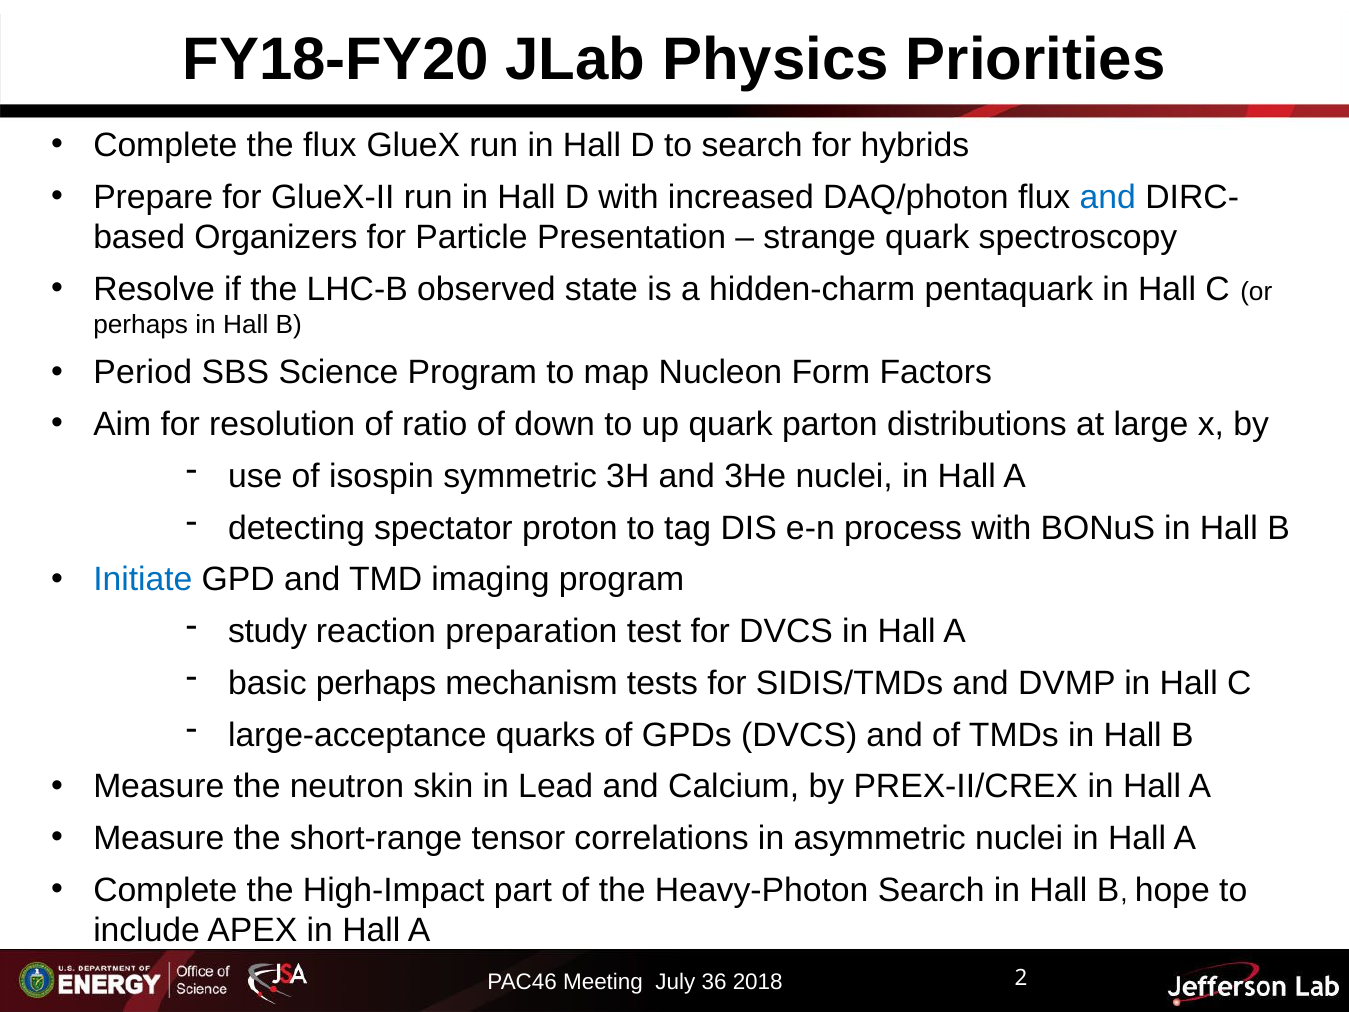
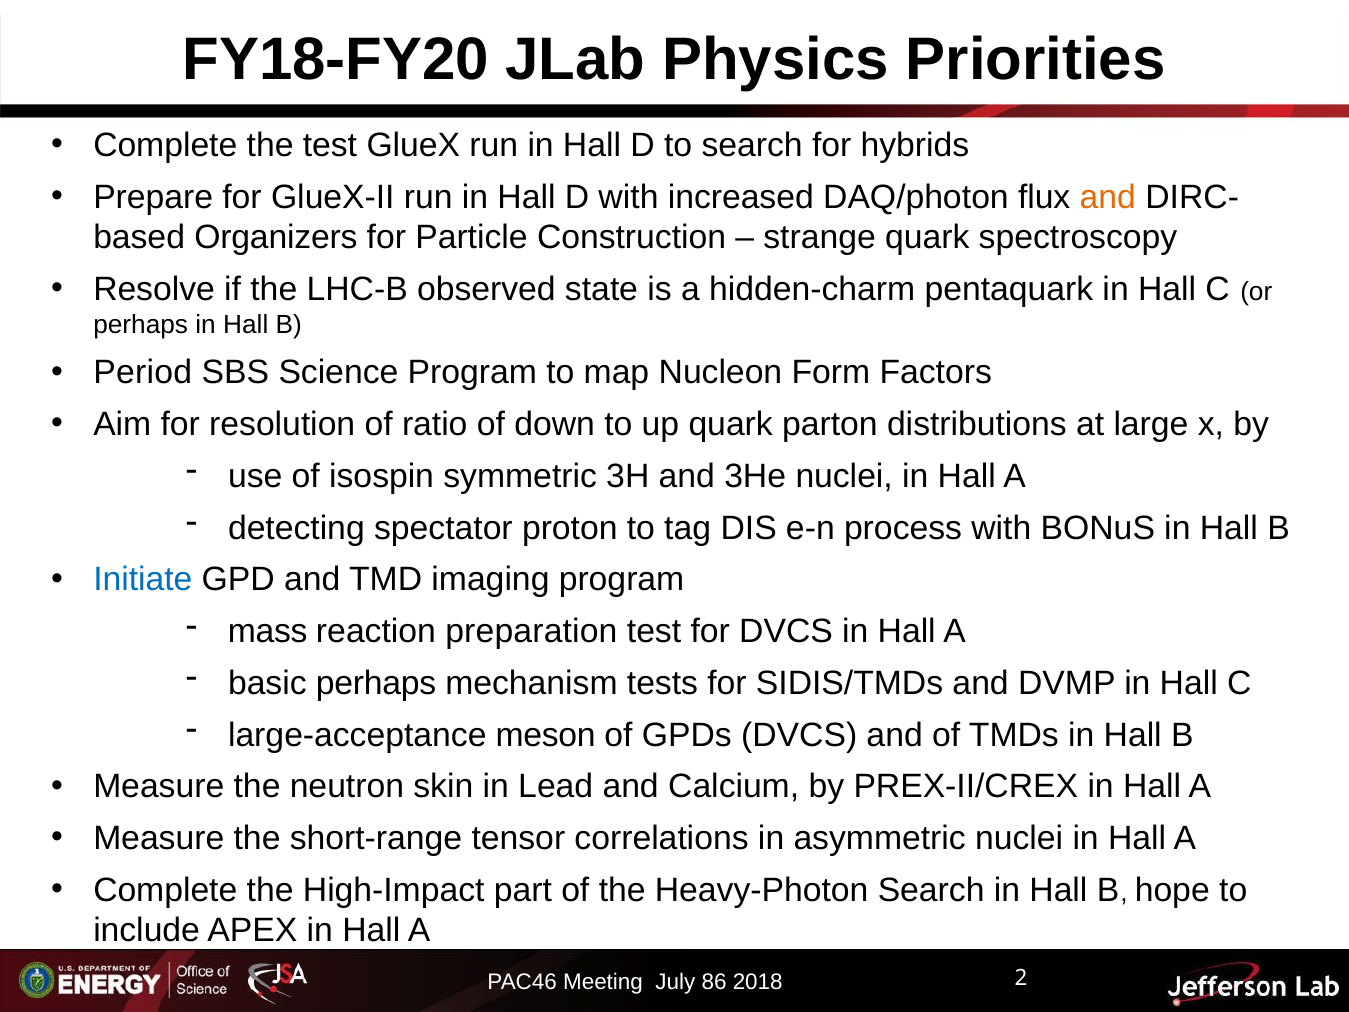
the flux: flux -> test
and at (1108, 197) colour: blue -> orange
Presentation: Presentation -> Construction
study: study -> mass
quarks: quarks -> meson
36: 36 -> 86
